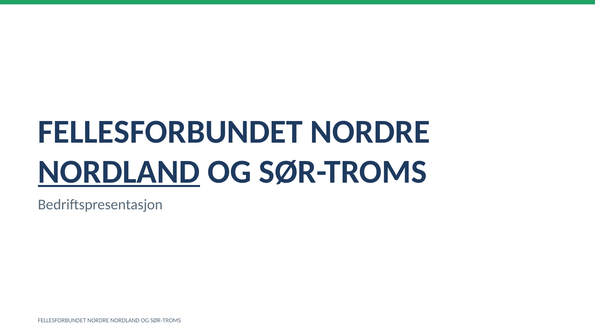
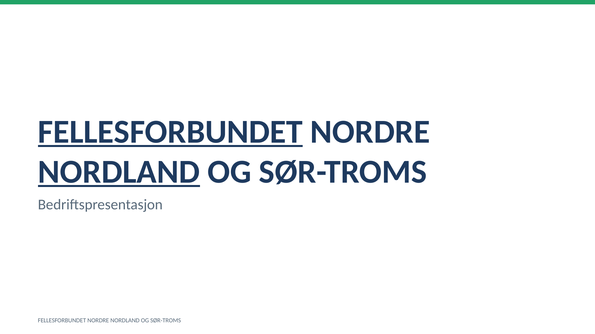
FELLESFORBUNDET at (170, 132) underline: none -> present
